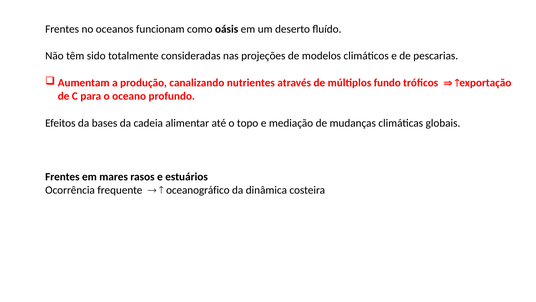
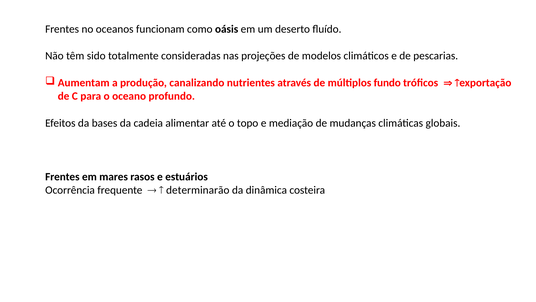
oceanográfico: oceanográfico -> determinarão
